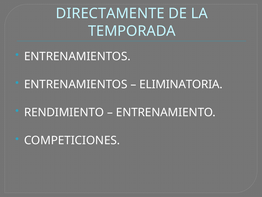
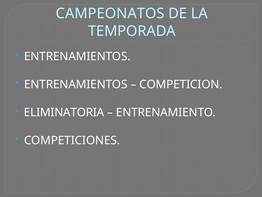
DIRECTAMENTE: DIRECTAMENTE -> CAMPEONATOS
ELIMINATORIA: ELIMINATORIA -> COMPETICION
RENDIMIENTO: RENDIMIENTO -> ELIMINATORIA
